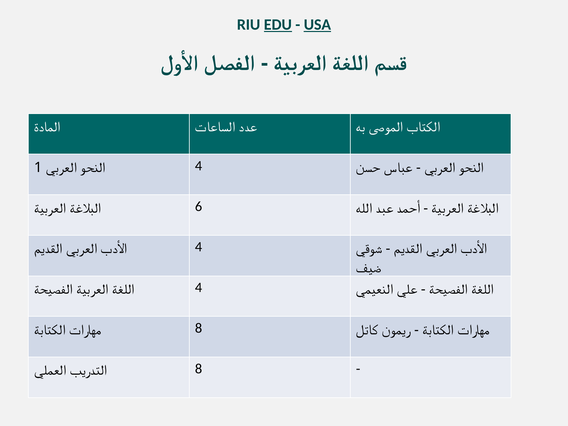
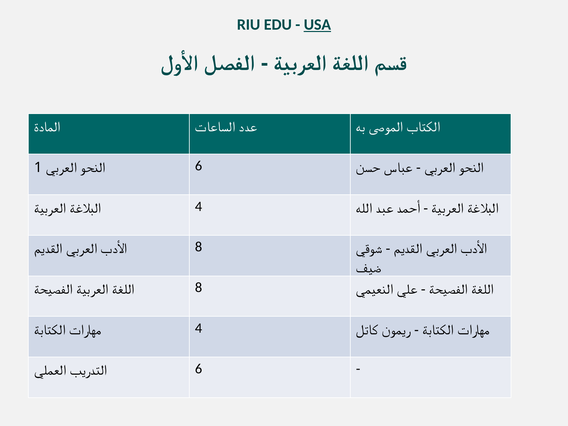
EDU underline: present -> none
1 4: 4 -> 6
6 at (199, 206): 6 -> 4
4 at (199, 247): 4 -> 8
4 at (199, 288): 4 -> 8
8 at (199, 328): 8 -> 4
8 at (199, 369): 8 -> 6
